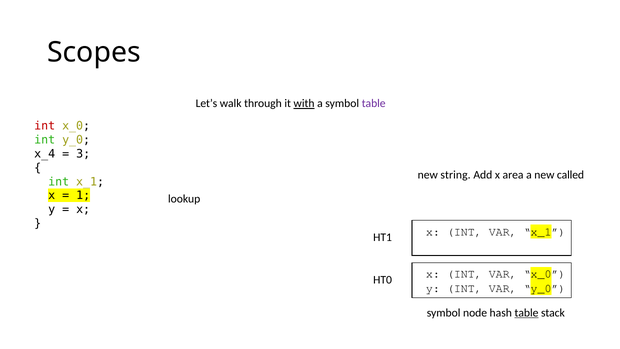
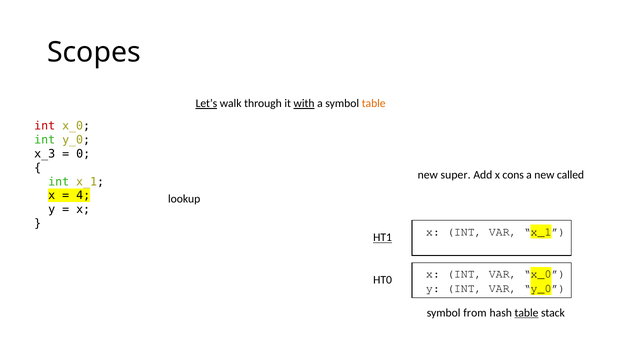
Let’s underline: none -> present
table at (374, 103) colour: purple -> orange
x_4: x_4 -> x_3
3: 3 -> 0
string: string -> super
area: area -> cons
1: 1 -> 4
HT1 underline: none -> present
node: node -> from
